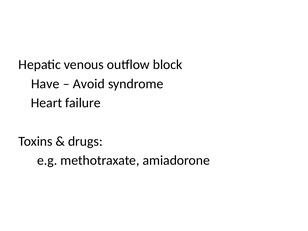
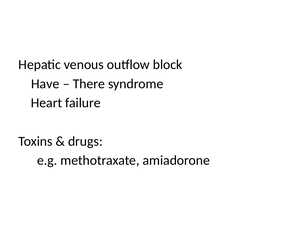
Avoid: Avoid -> There
